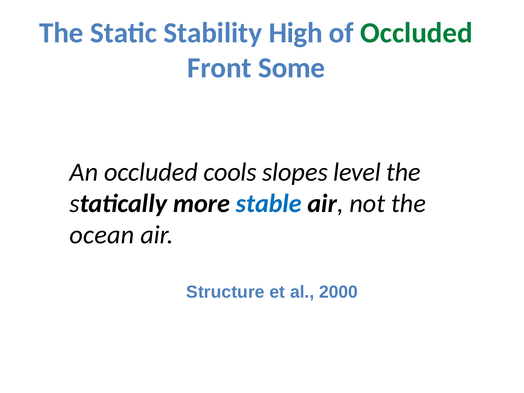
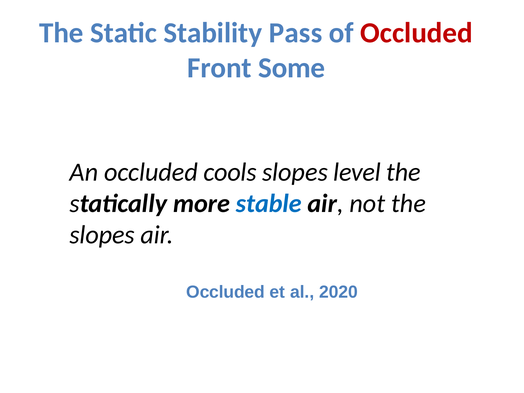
High: High -> Pass
Occluded at (417, 33) colour: green -> red
ocean at (102, 235): ocean -> slopes
Structure at (225, 292): Structure -> Occluded
2000: 2000 -> 2020
